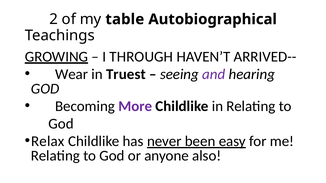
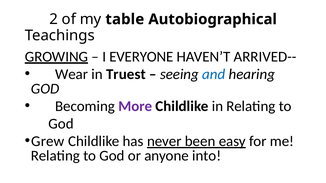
THROUGH: THROUGH -> EVERYONE
and colour: purple -> blue
Relax: Relax -> Grew
also: also -> into
